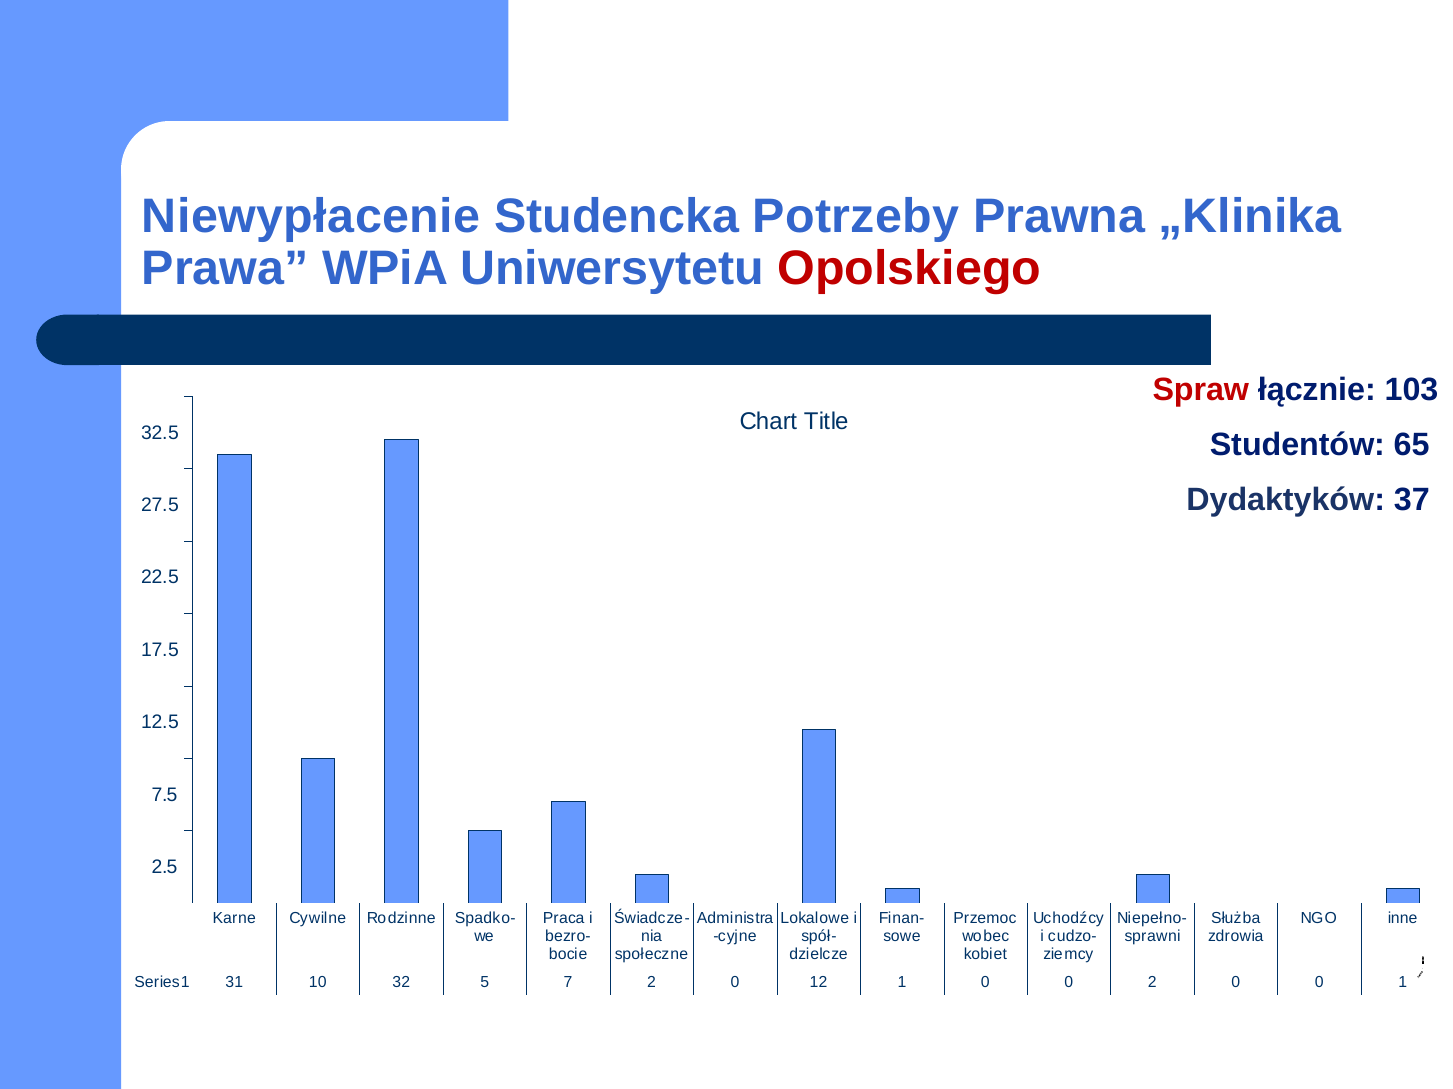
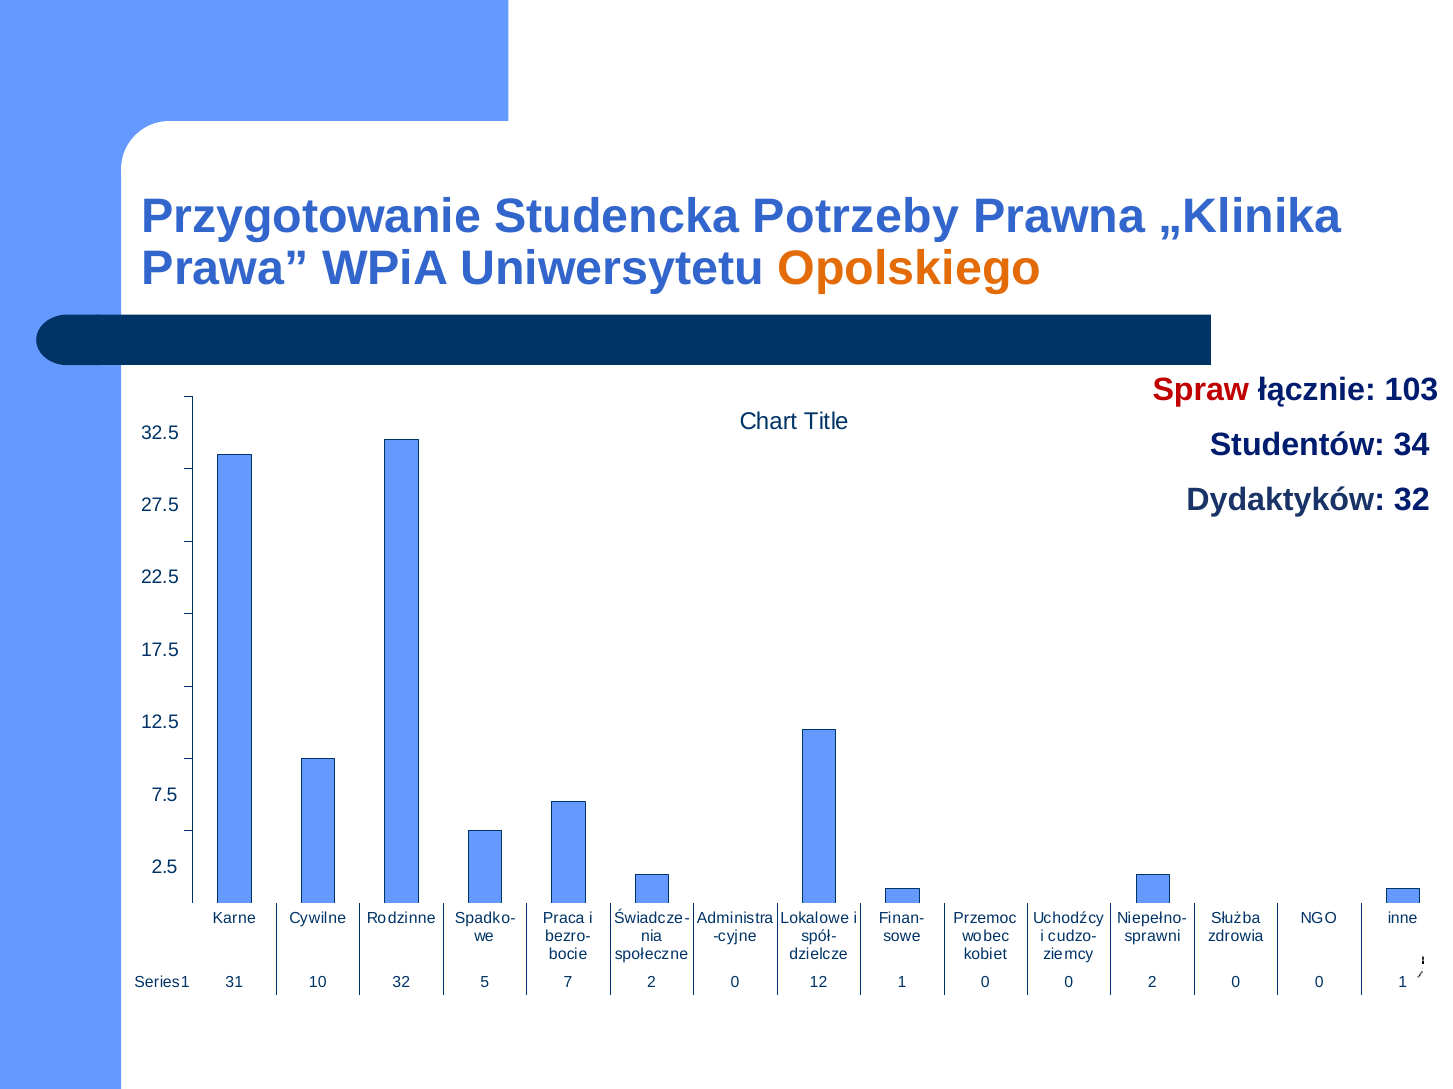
Niewypłacenie: Niewypłacenie -> Przygotowanie
Opolskiego colour: red -> orange
65: 65 -> 34
Dydaktyków 37: 37 -> 32
